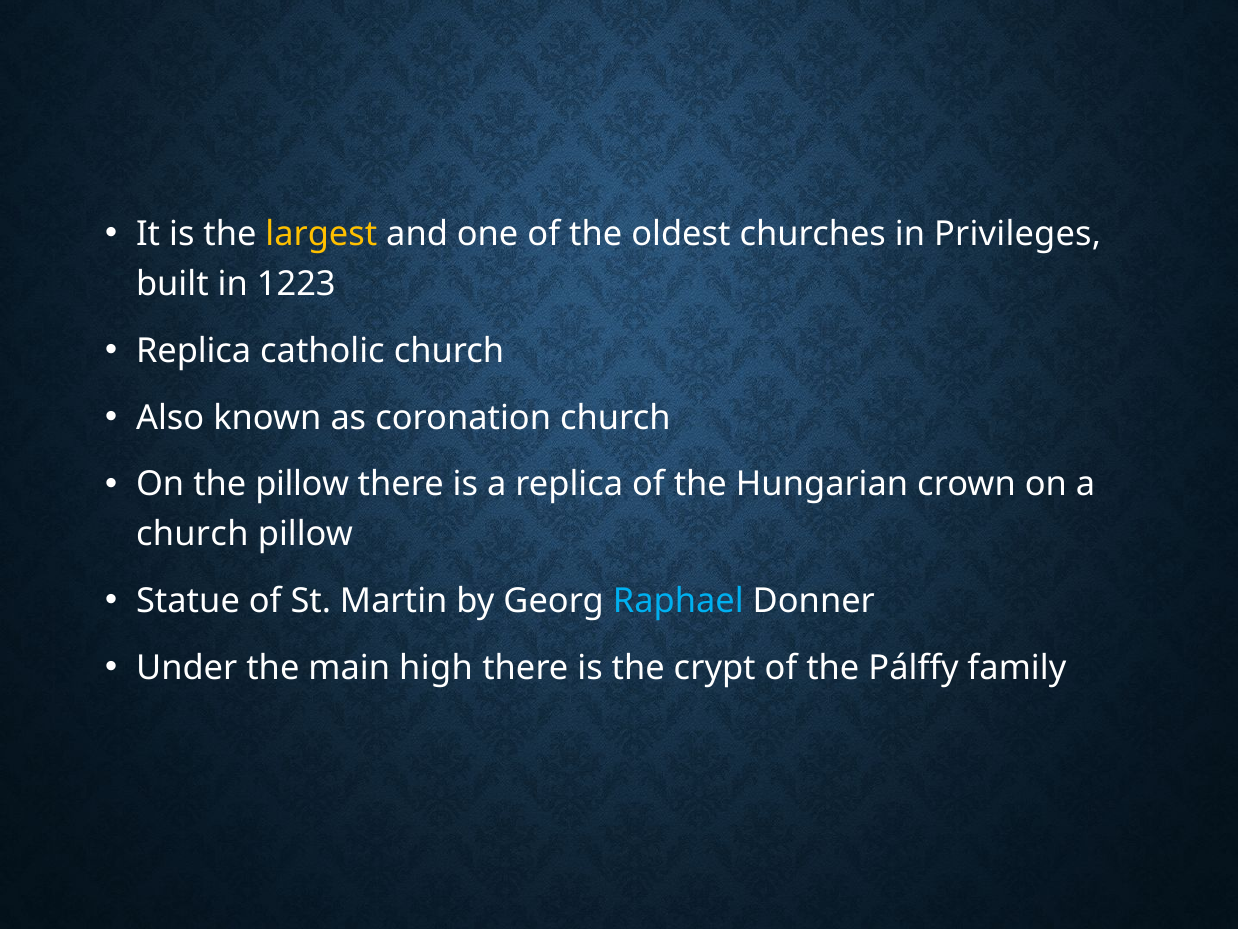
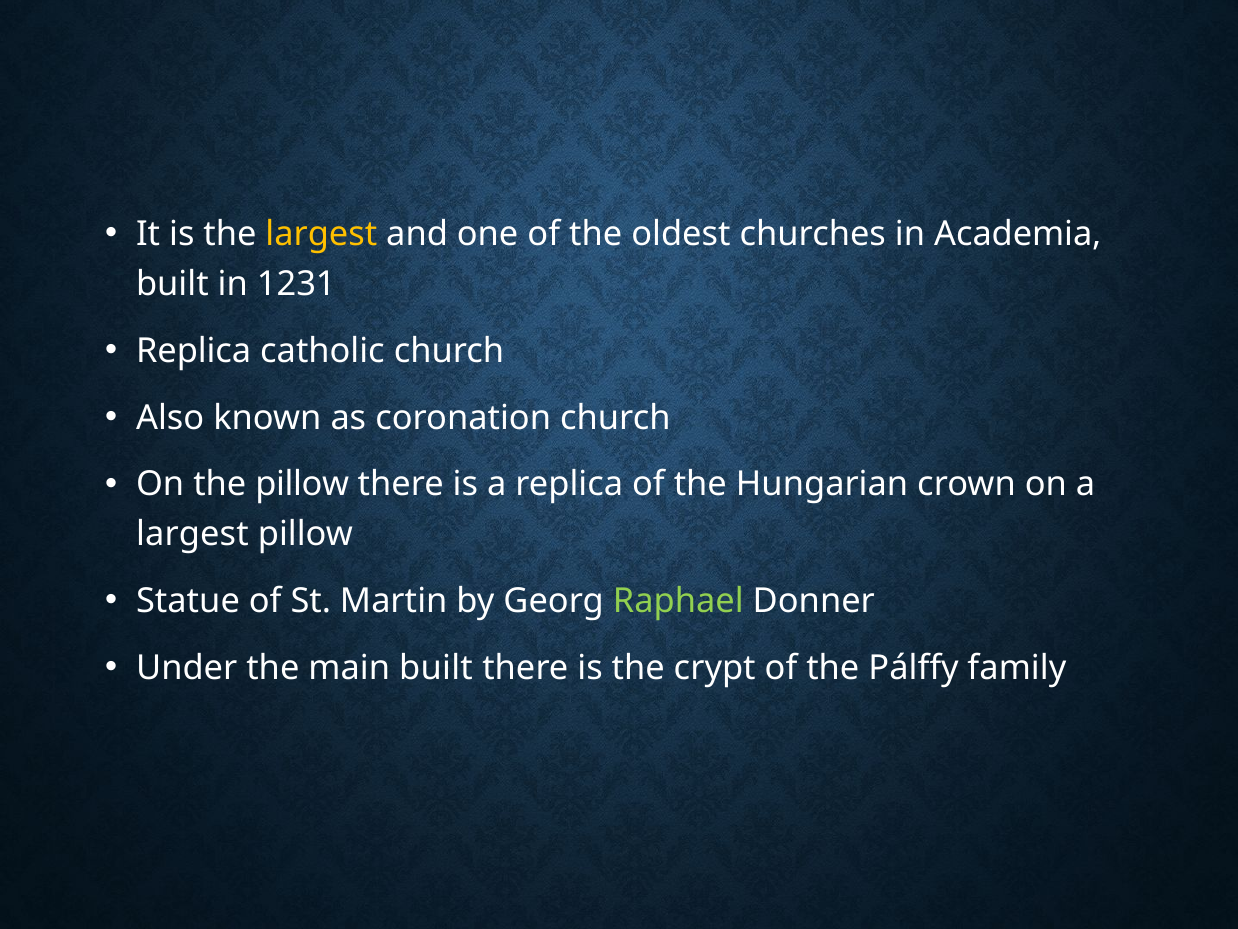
Privileges: Privileges -> Academia
1223: 1223 -> 1231
church at (192, 534): church -> largest
Raphael colour: light blue -> light green
main high: high -> built
